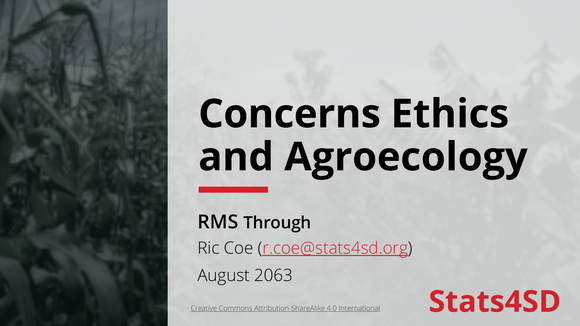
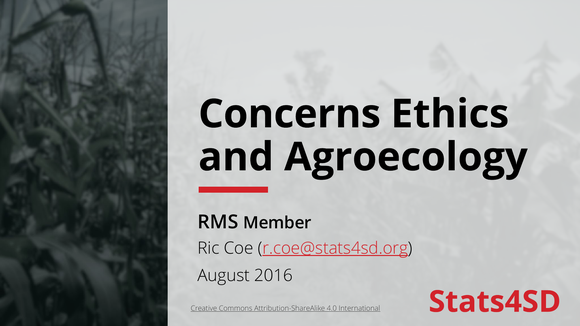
Through: Through -> Member
2063: 2063 -> 2016
